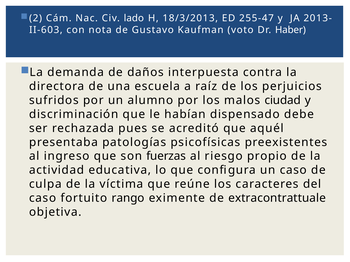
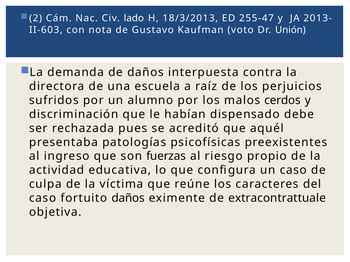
Haber: Haber -> Unión
ciudad: ciudad -> cerdos
fortuito rango: rango -> daños
